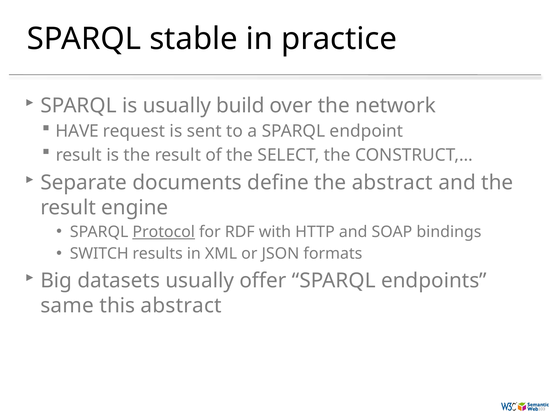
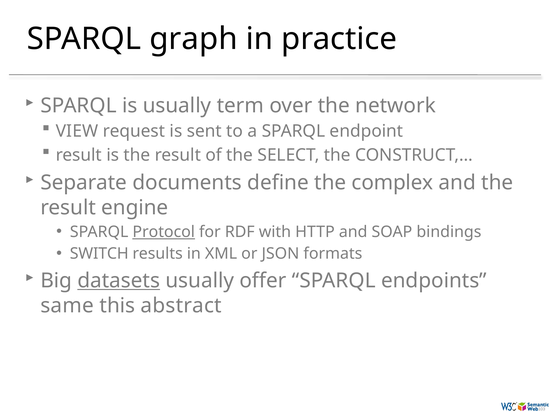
stable: stable -> graph
build: build -> term
HAVE: HAVE -> VIEW
the abstract: abstract -> complex
datasets underline: none -> present
